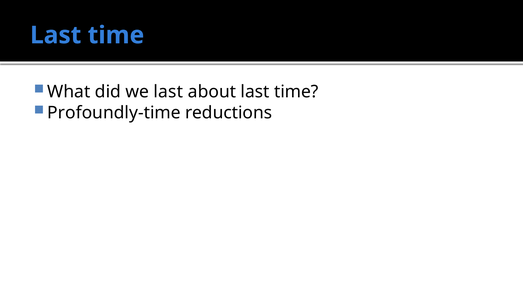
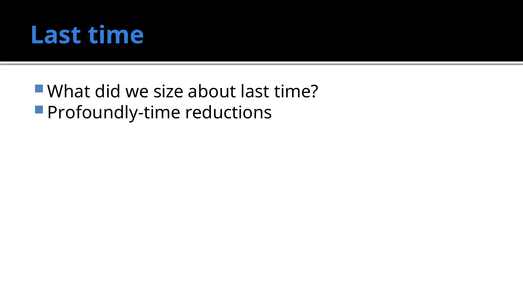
we last: last -> size
